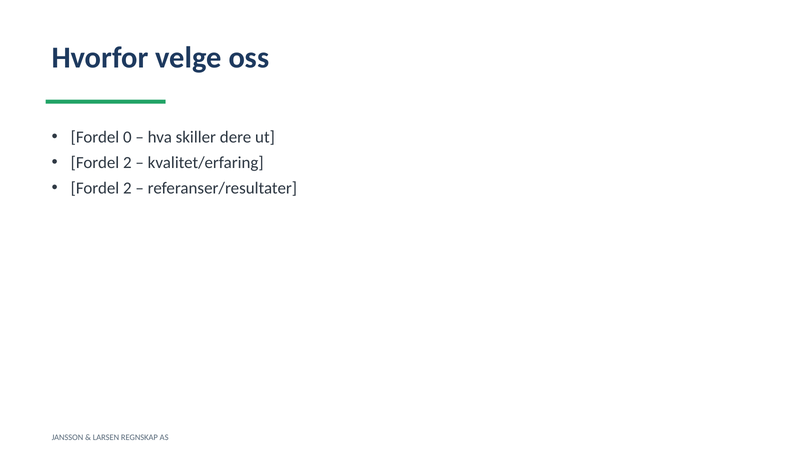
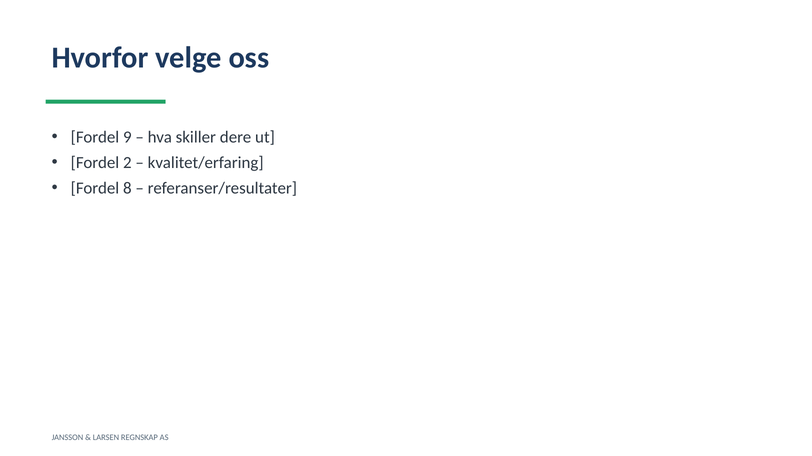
0: 0 -> 9
2 at (127, 188): 2 -> 8
